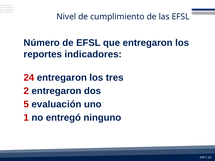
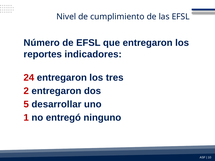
evaluación: evaluación -> desarrollar
